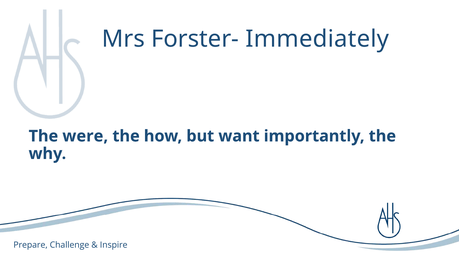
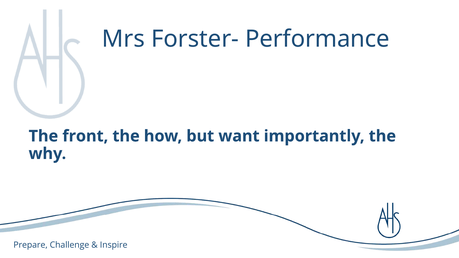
Immediately: Immediately -> Performance
were: were -> front
